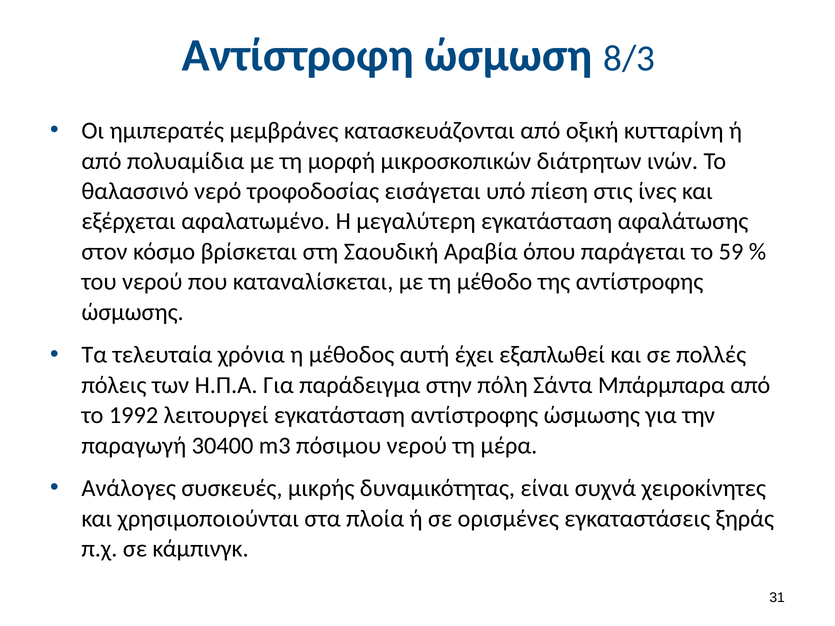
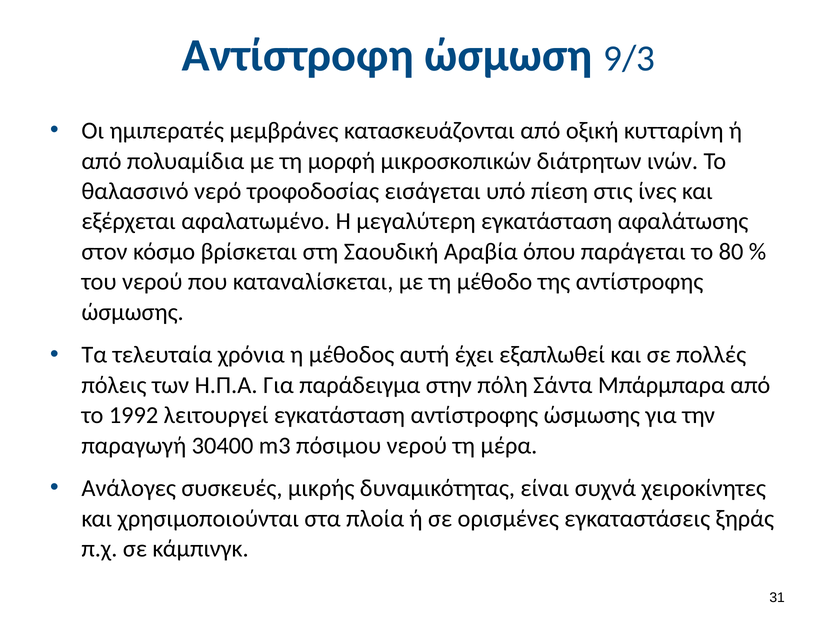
8/3: 8/3 -> 9/3
59: 59 -> 80
